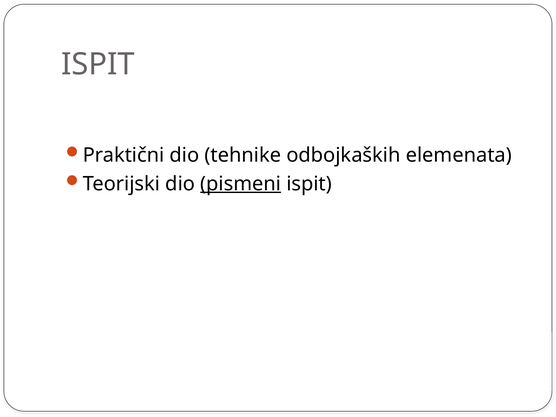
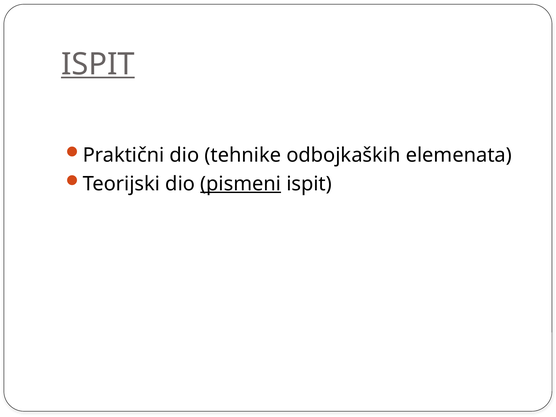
ISPIT at (98, 64) underline: none -> present
